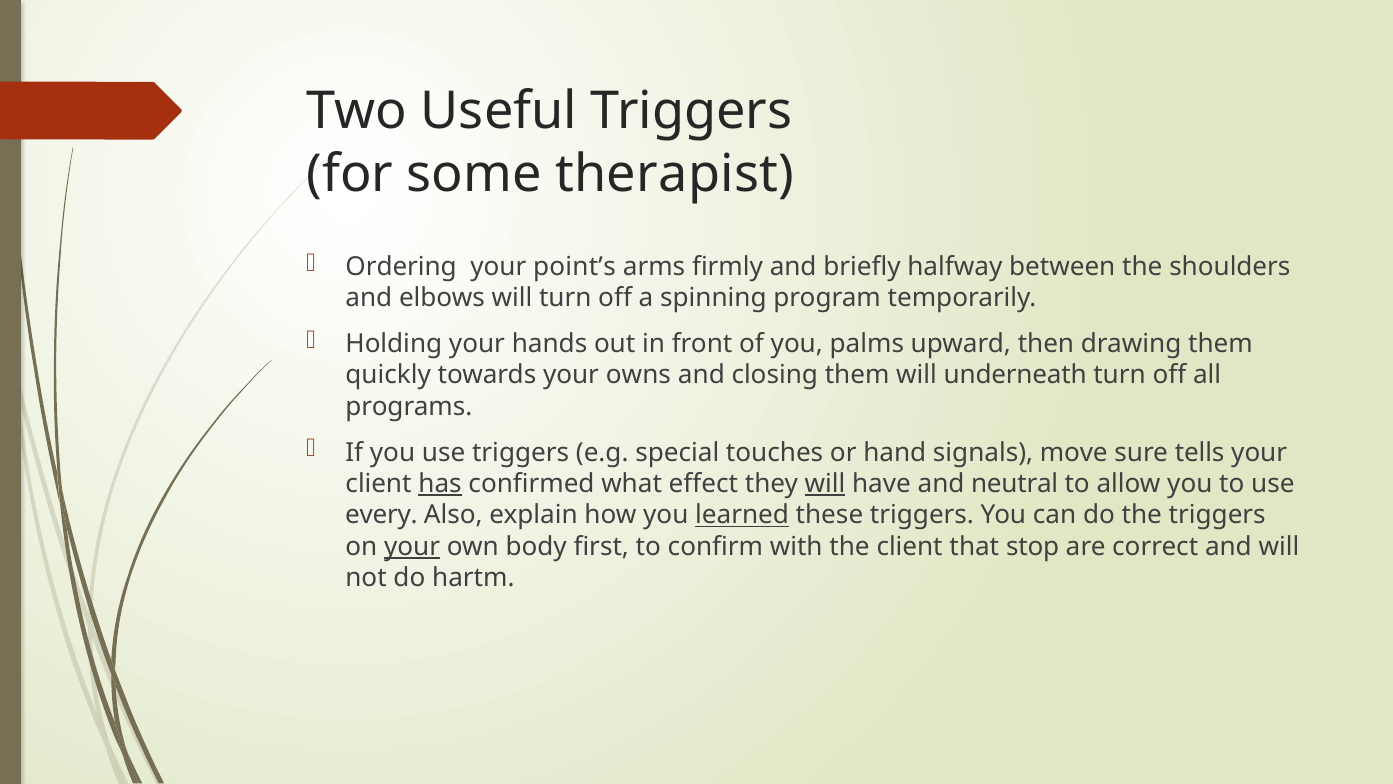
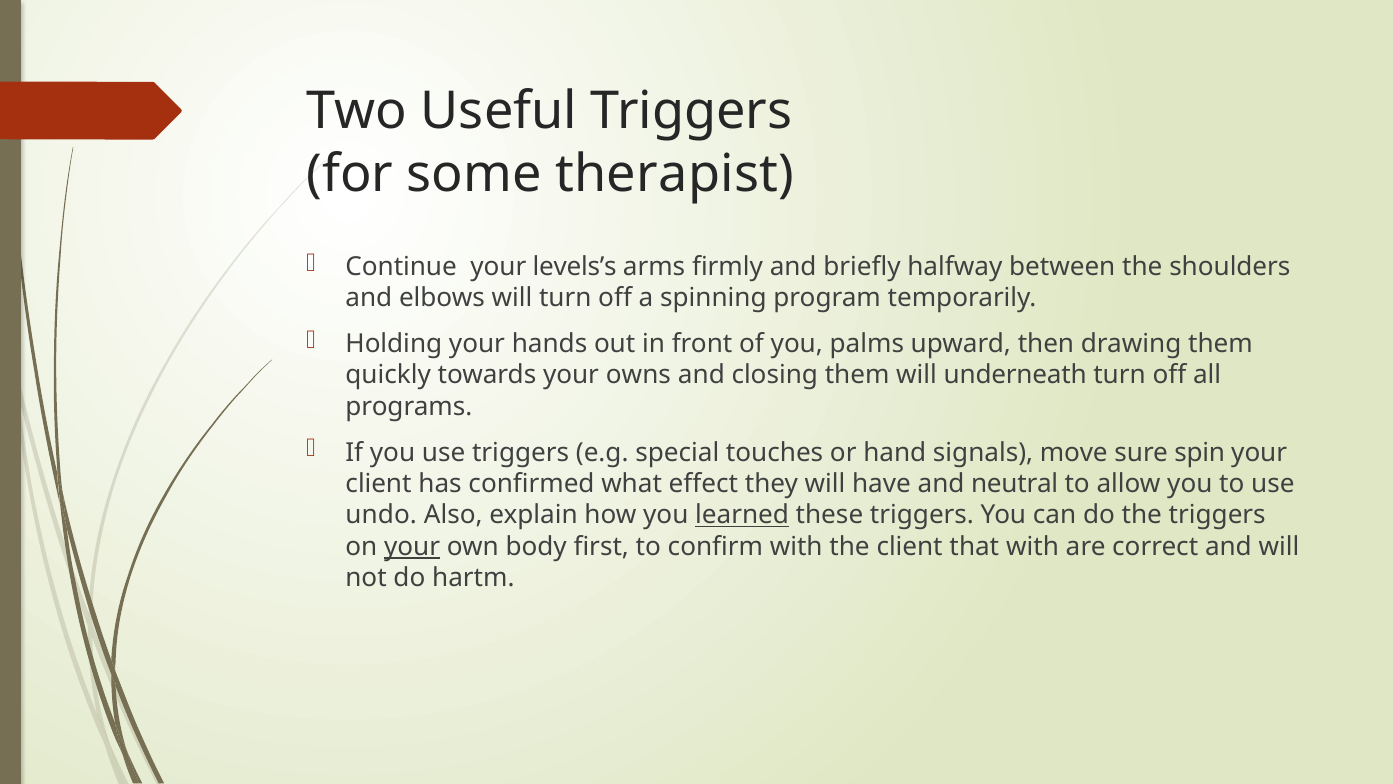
Ordering: Ordering -> Continue
point’s: point’s -> levels’s
tells: tells -> spin
has underline: present -> none
will at (825, 484) underline: present -> none
every: every -> undo
that stop: stop -> with
